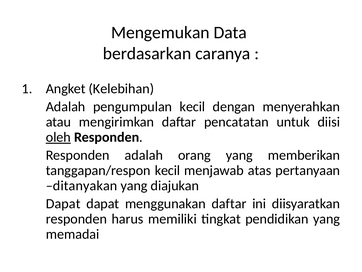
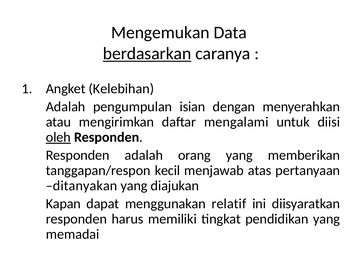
berdasarkan underline: none -> present
pengumpulan kecil: kecil -> isian
pencatatan: pencatatan -> mengalami
Dapat at (63, 203): Dapat -> Kapan
menggunakan daftar: daftar -> relatif
